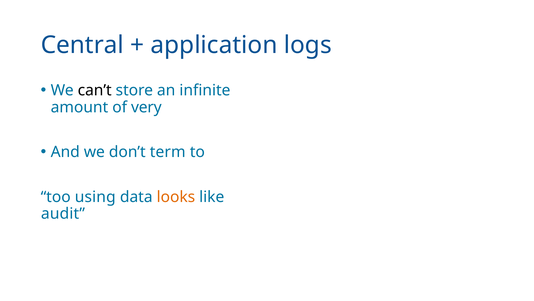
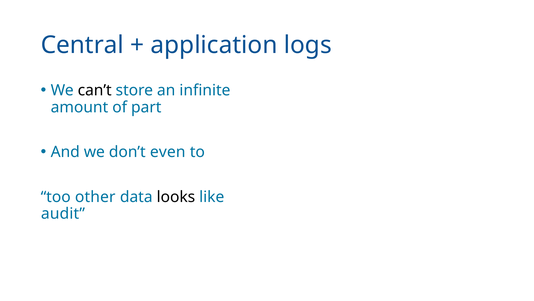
very: very -> part
term: term -> even
using: using -> other
looks colour: orange -> black
